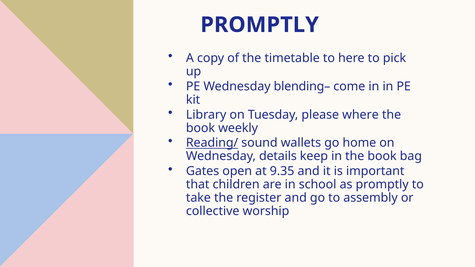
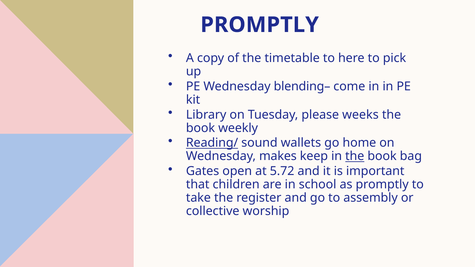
where: where -> weeks
details: details -> makes
the at (355, 156) underline: none -> present
9.35: 9.35 -> 5.72
